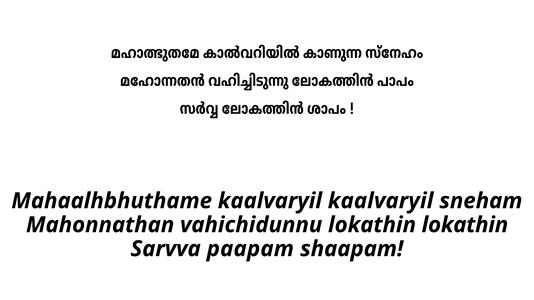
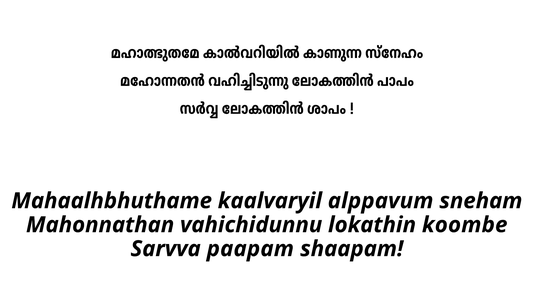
kaalvaryil kaalvaryil: kaalvaryil -> alppavum
lokathin lokathin: lokathin -> koombe
